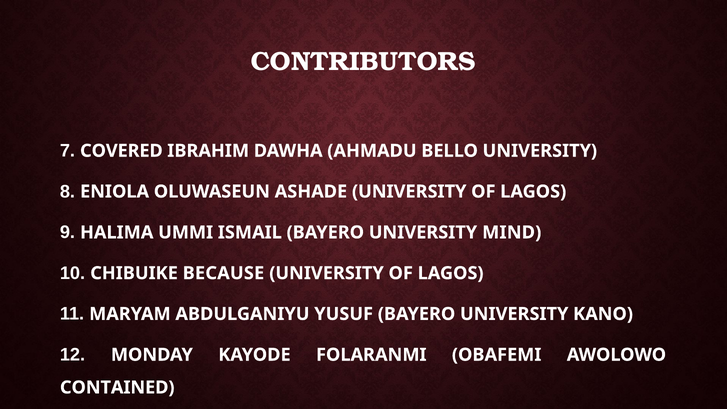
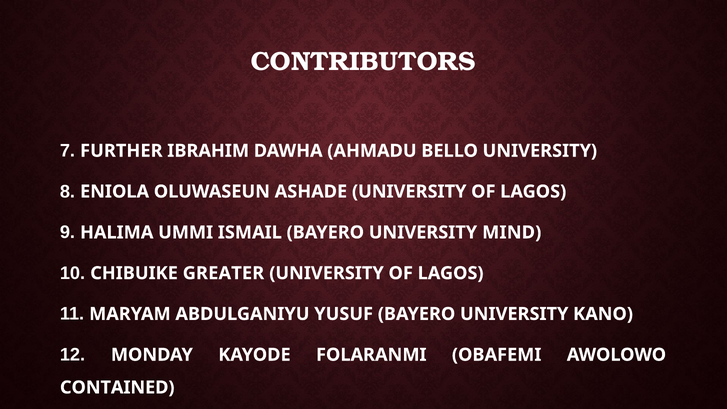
COVERED: COVERED -> FURTHER
BECAUSE: BECAUSE -> GREATER
